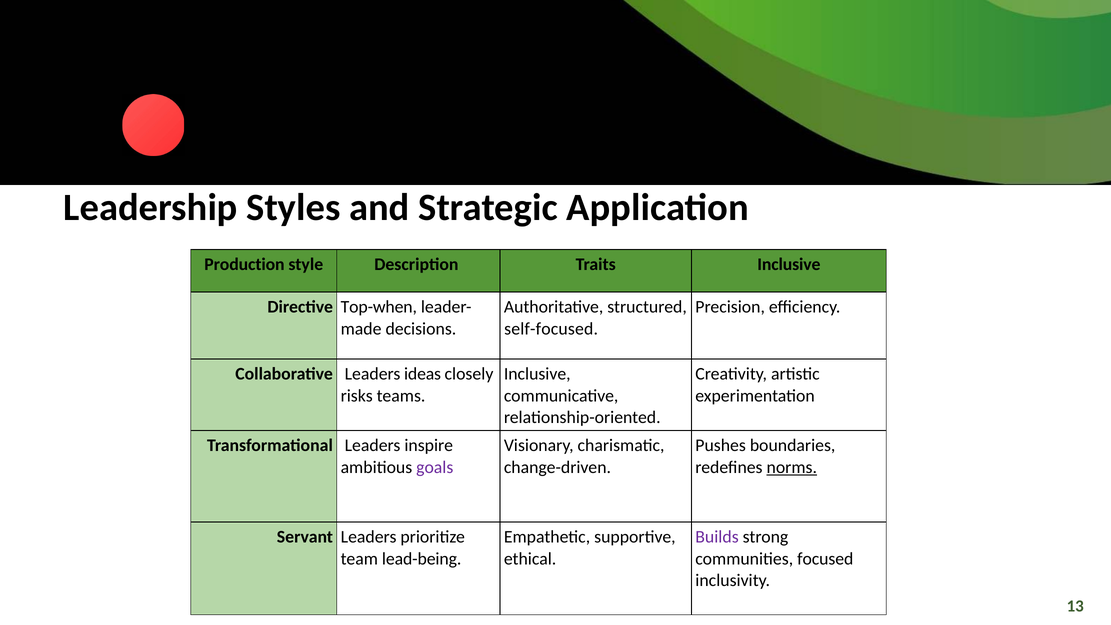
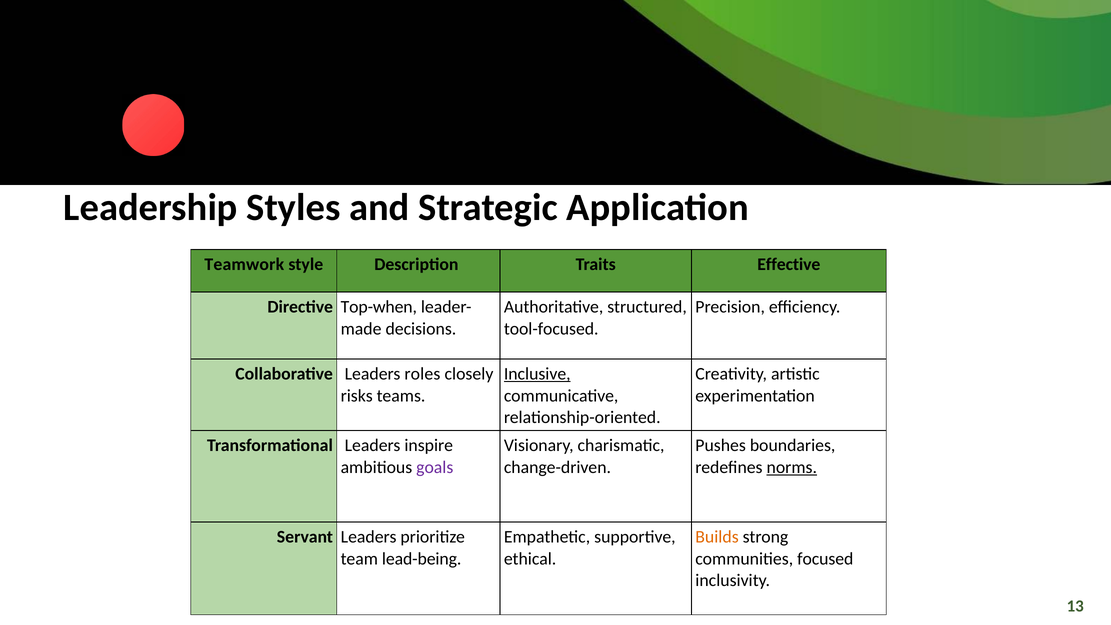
Production: Production -> Teamwork
Traits Inclusive: Inclusive -> Effective
self-focused: self-focused -> tool-focused
ideas: ideas -> roles
Inclusive at (537, 374) underline: none -> present
Builds colour: purple -> orange
